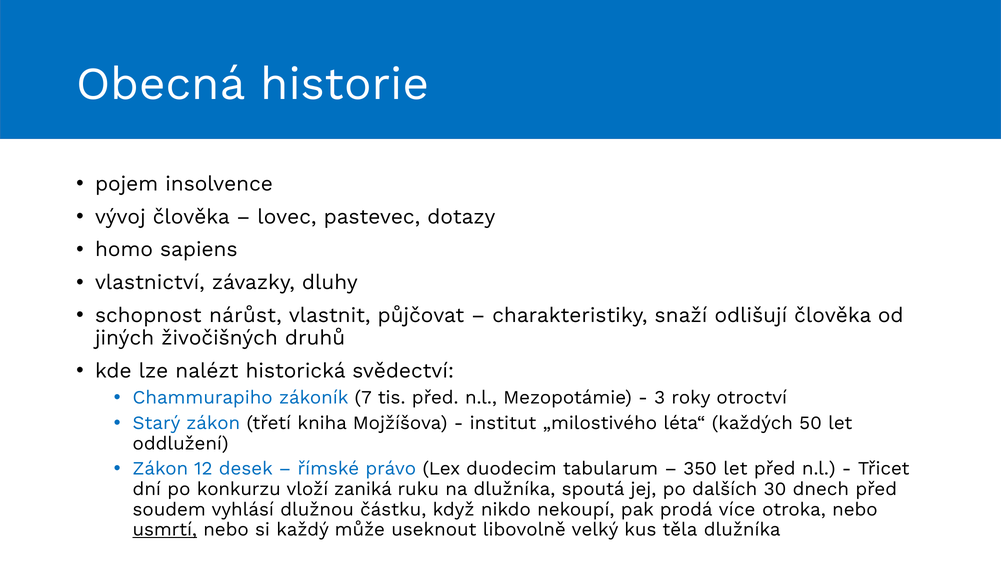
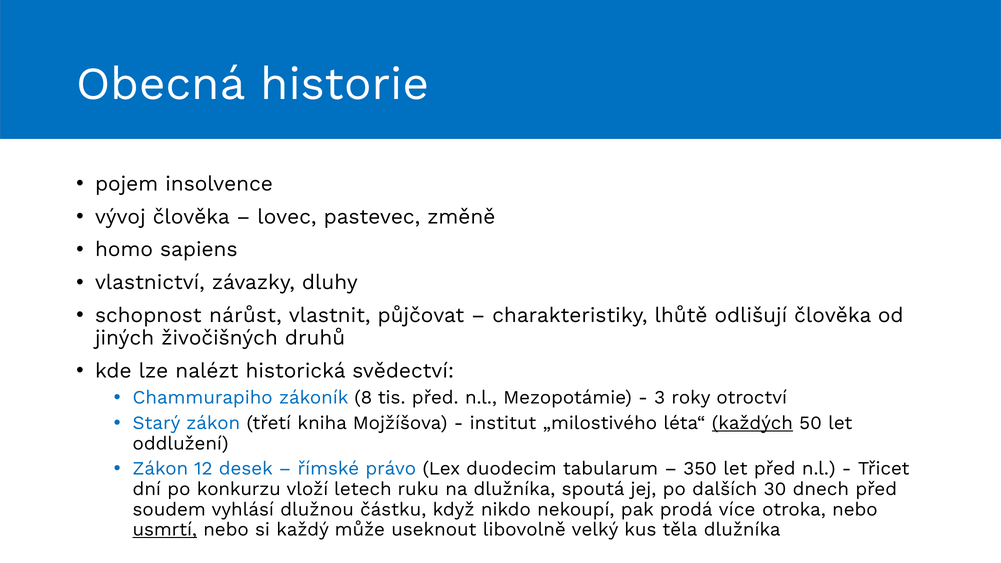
dotazy: dotazy -> změně
snaží: snaží -> lhůtě
7: 7 -> 8
každých underline: none -> present
zaniká: zaniká -> letech
